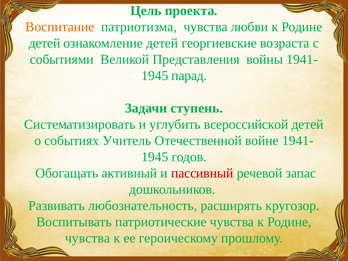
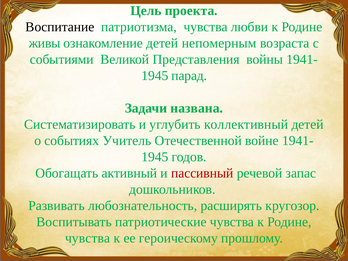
Воспитание colour: orange -> black
детей at (45, 43): детей -> живы
георгиевские: георгиевские -> непомерным
ступень: ступень -> названа
всероссийской: всероссийской -> коллективный
